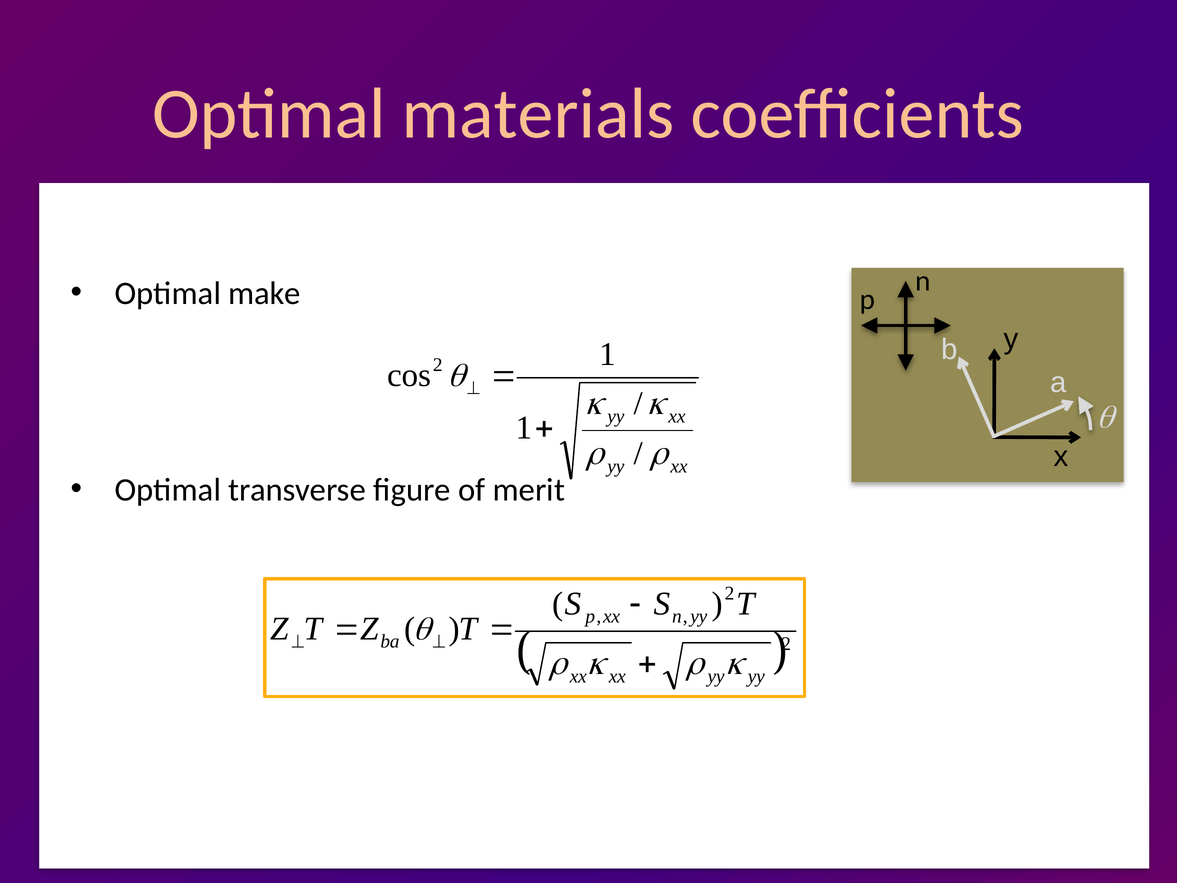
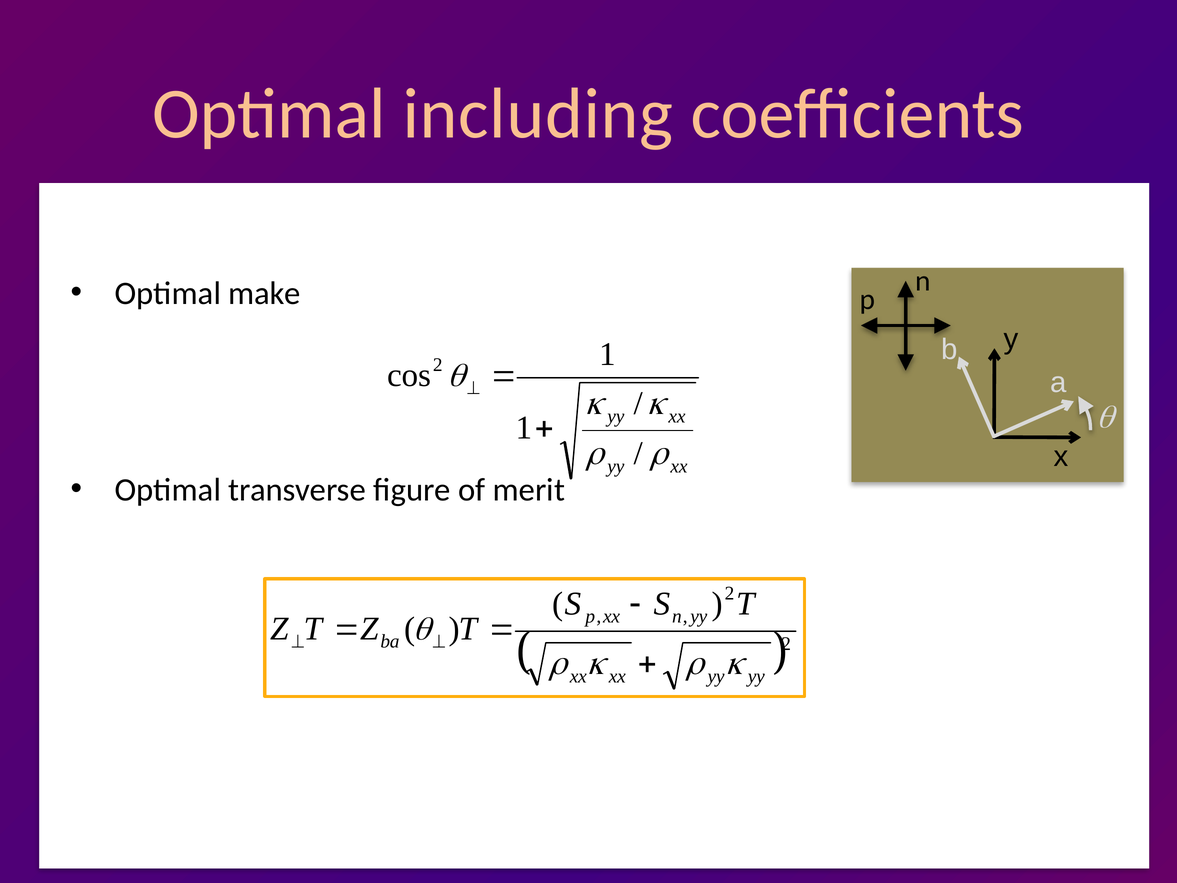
materials: materials -> including
